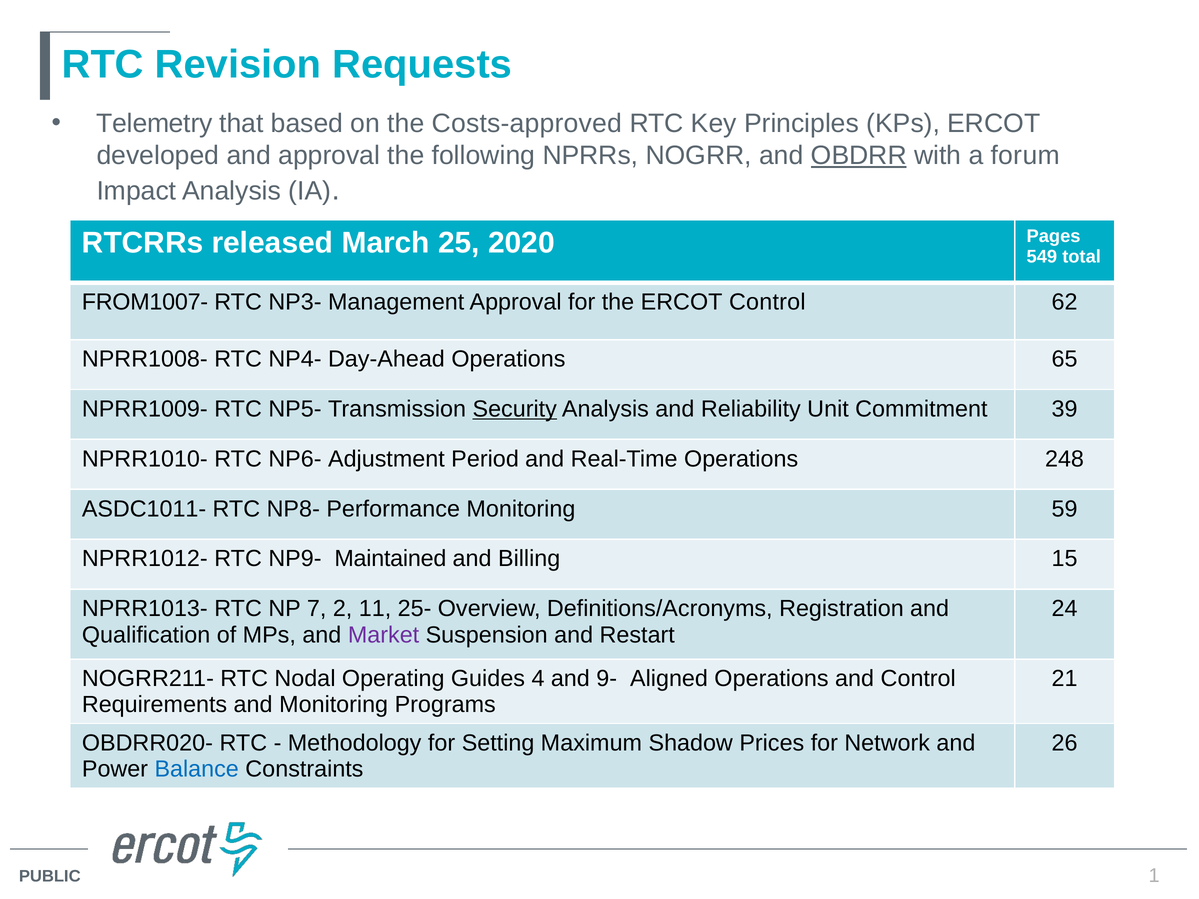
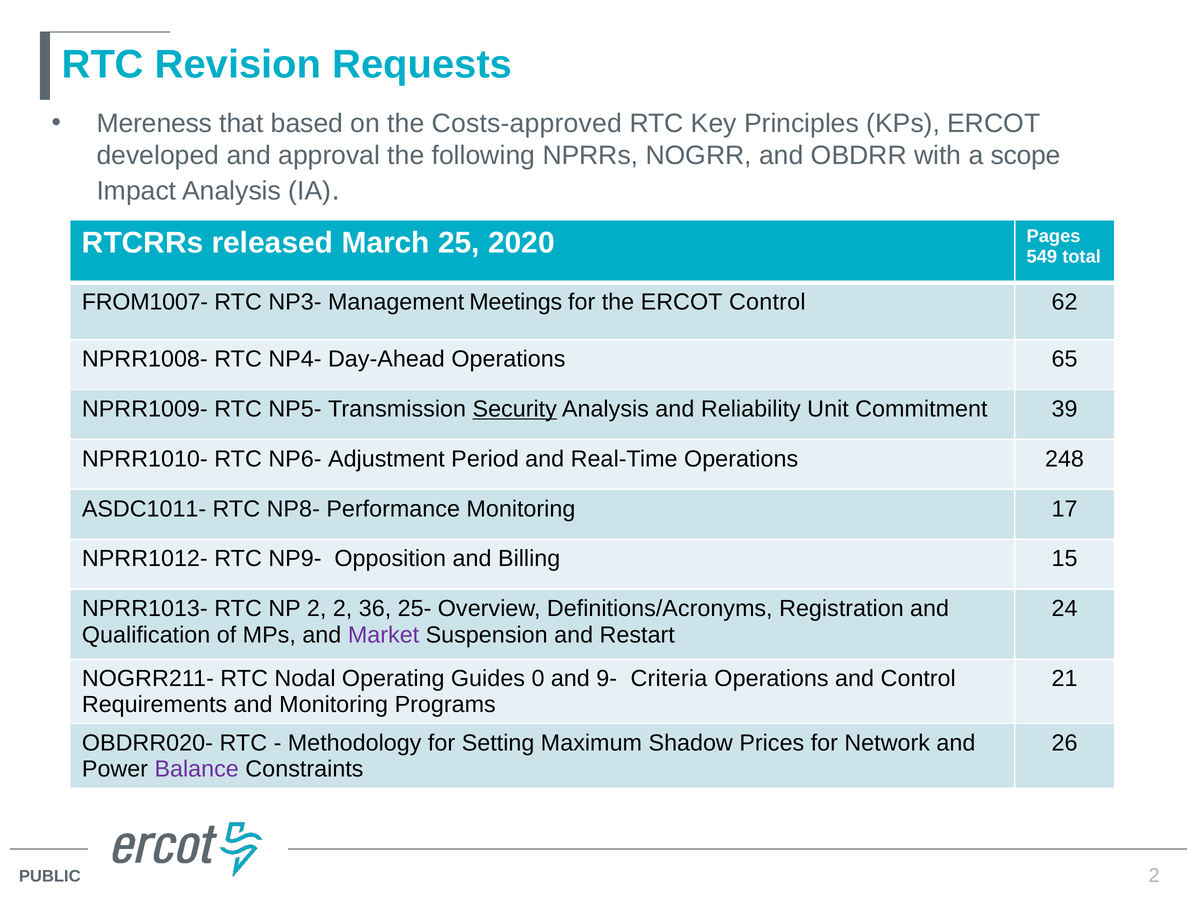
Telemetry: Telemetry -> Mereness
OBDRR underline: present -> none
forum: forum -> scope
Management Approval: Approval -> Meetings
59: 59 -> 17
Maintained: Maintained -> Opposition
NP 7: 7 -> 2
11: 11 -> 36
4: 4 -> 0
Aligned: Aligned -> Criteria
Balance colour: blue -> purple
1 at (1154, 876): 1 -> 2
